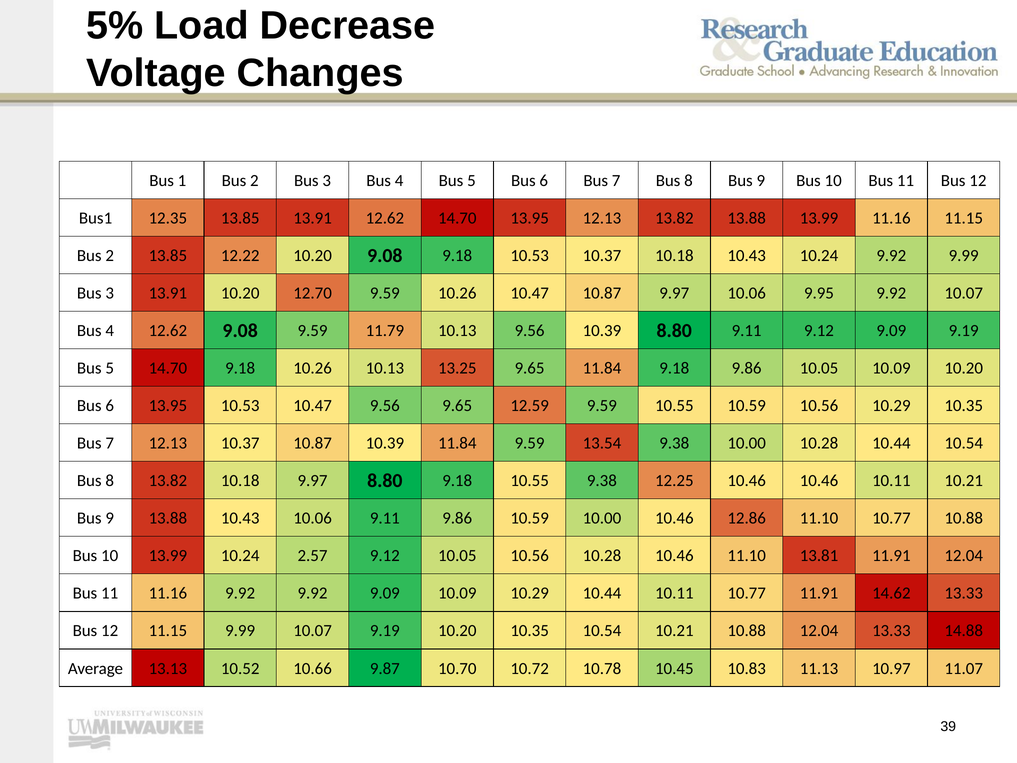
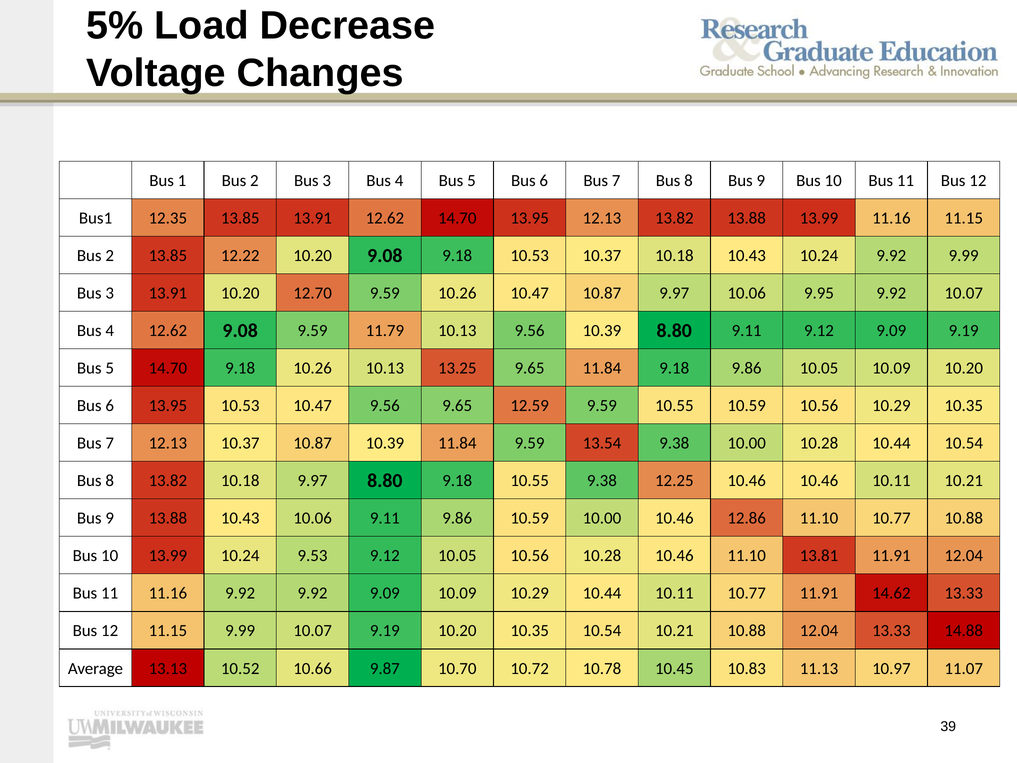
2.57: 2.57 -> 9.53
